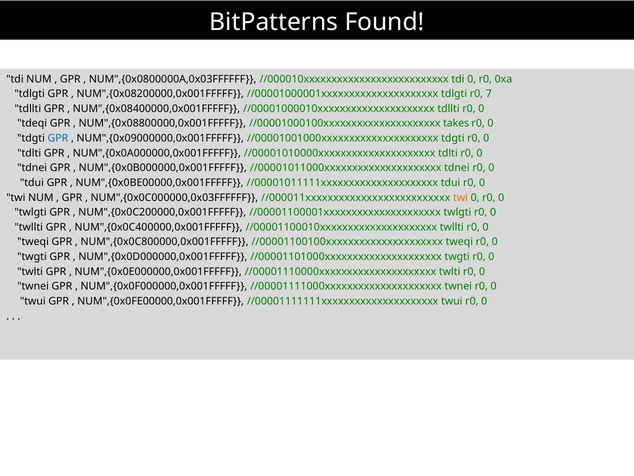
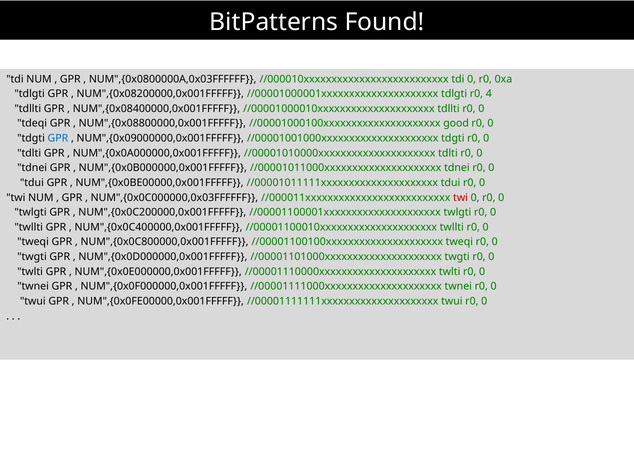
7: 7 -> 4
takes: takes -> good
twi at (461, 197) colour: orange -> red
